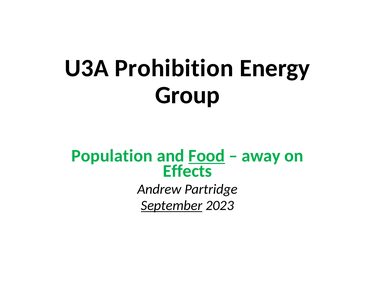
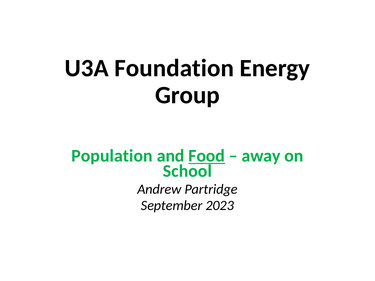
Prohibition: Prohibition -> Foundation
Effects: Effects -> School
September underline: present -> none
